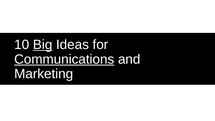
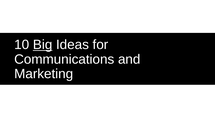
Communications underline: present -> none
